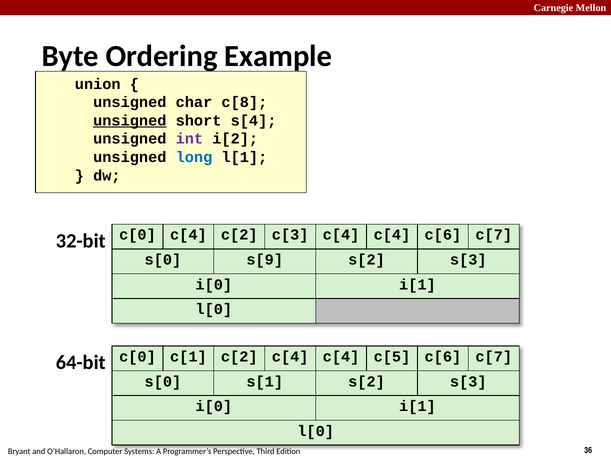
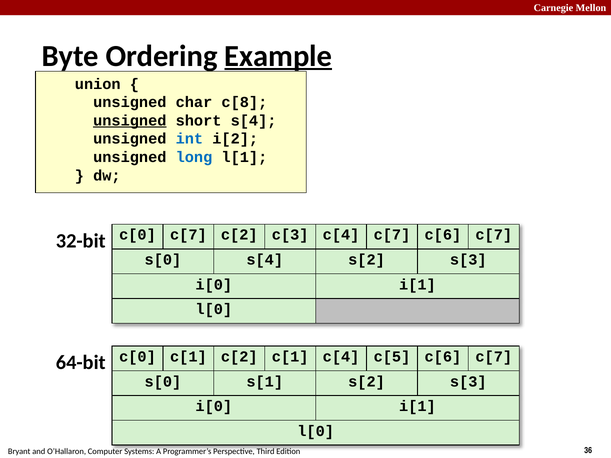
Example underline: none -> present
int colour: purple -> blue
c[0 c[4: c[4 -> c[7
c[3 c[4 c[4: c[4 -> c[7
s[0 s[9: s[9 -> s[4
c[2 c[4: c[4 -> c[1
